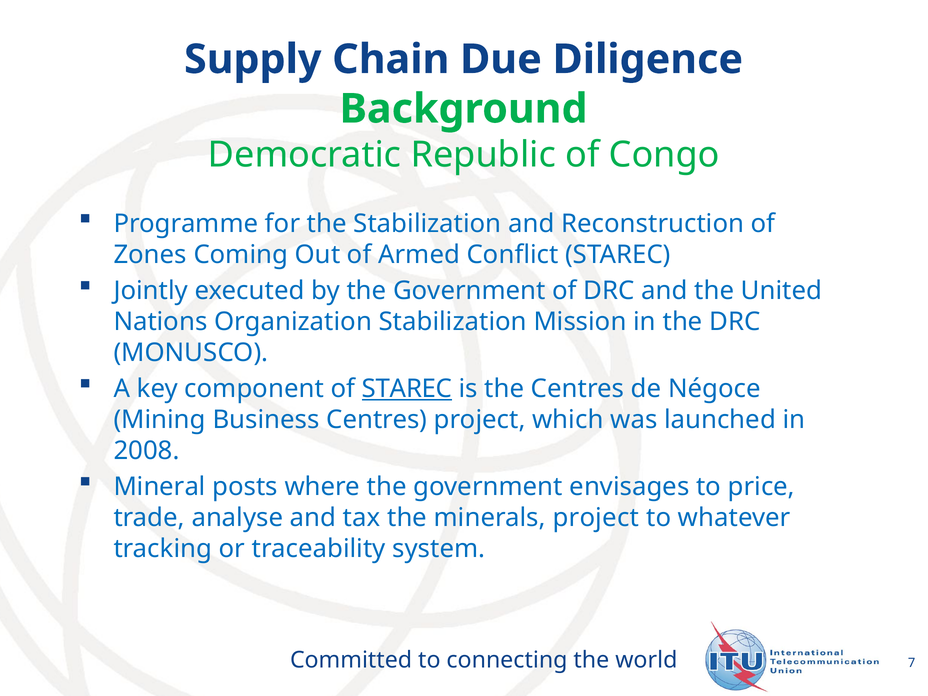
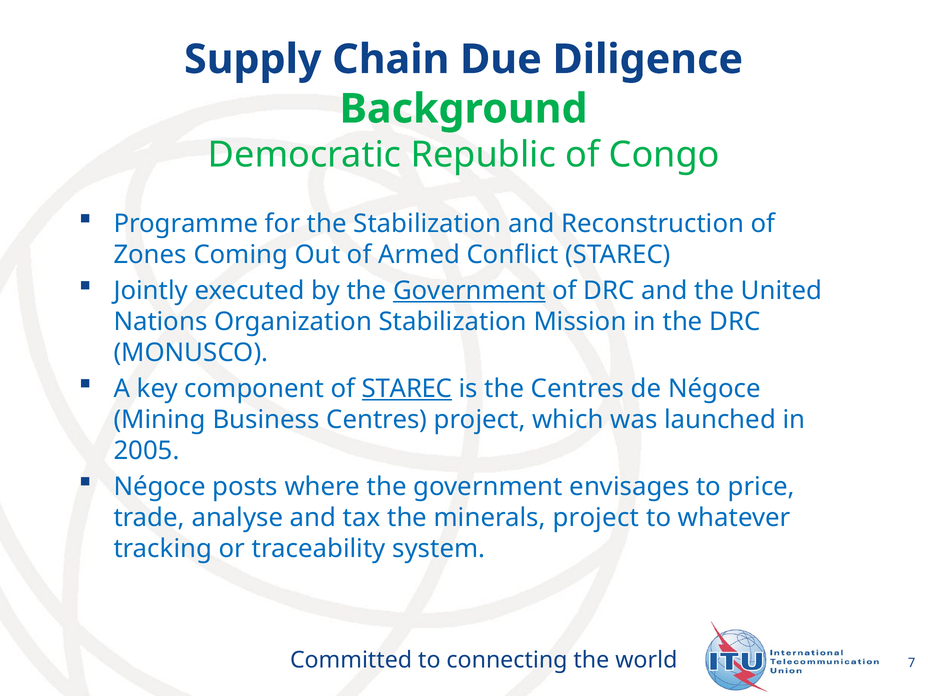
Government at (469, 291) underline: none -> present
2008: 2008 -> 2005
Mineral at (160, 487): Mineral -> Négoce
